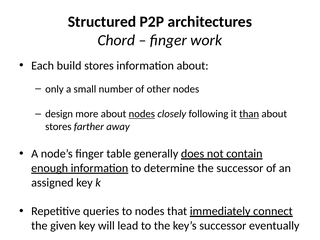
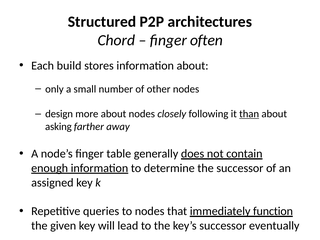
work: work -> often
nodes at (142, 114) underline: present -> none
stores at (58, 127): stores -> asking
connect: connect -> function
